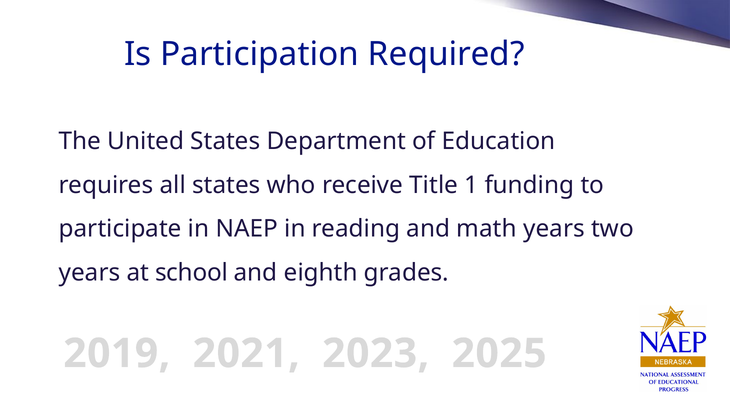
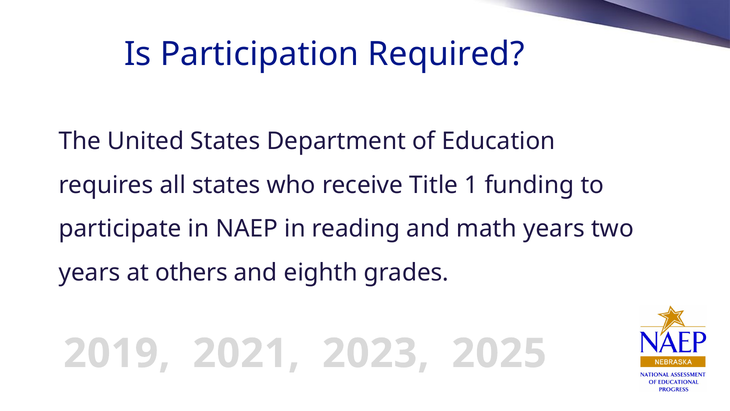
school: school -> others
